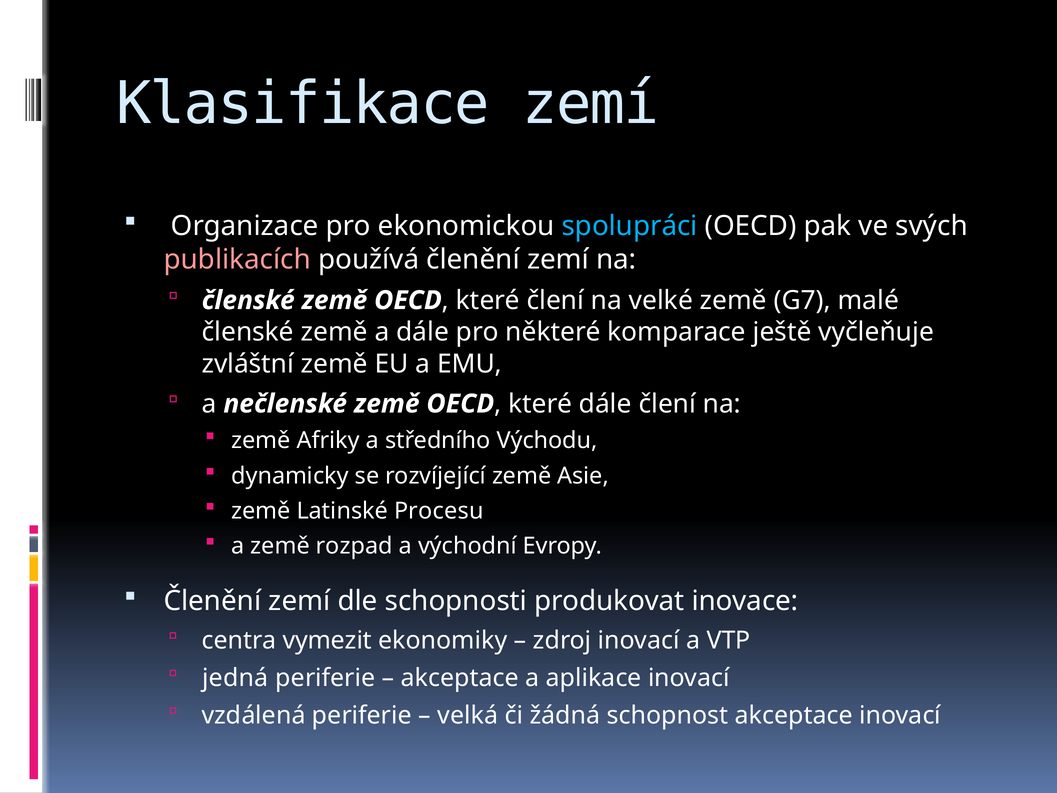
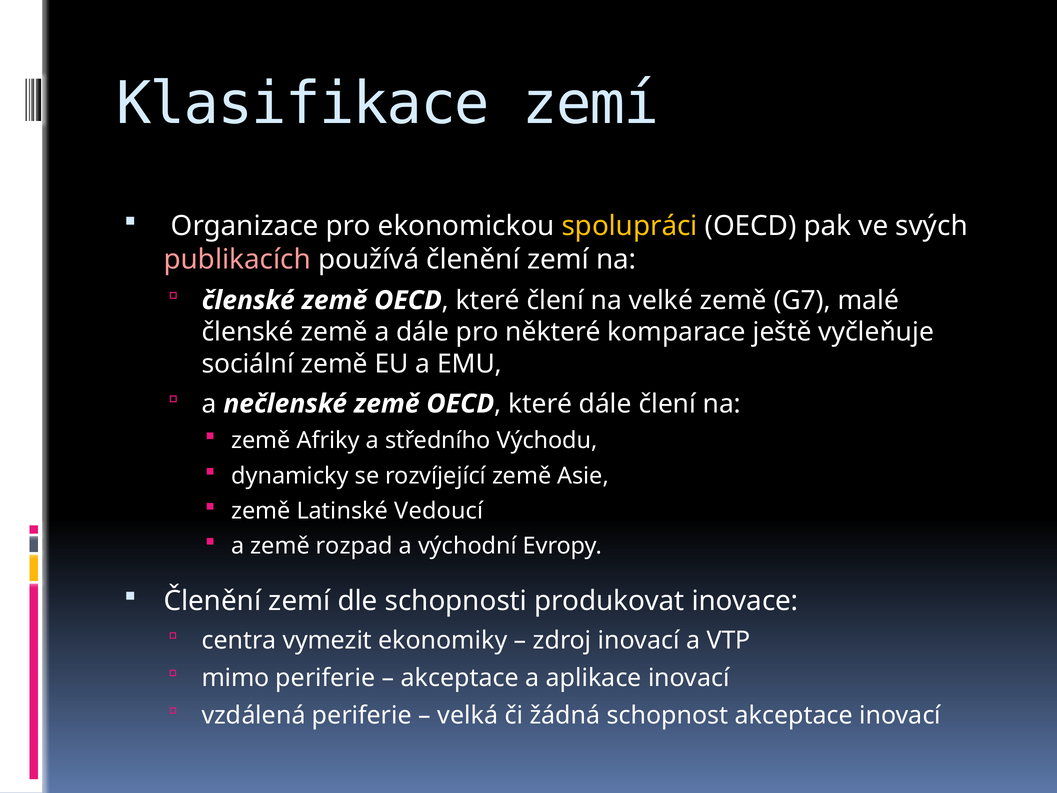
spolupráci colour: light blue -> yellow
zvláštní: zvláštní -> sociální
Procesu: Procesu -> Vedoucí
jedná: jedná -> mimo
